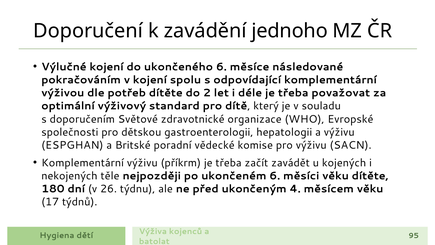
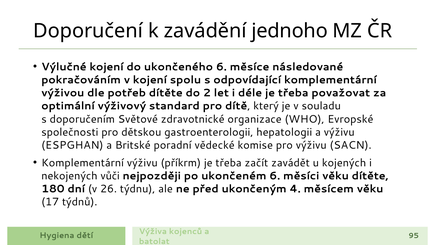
těle: těle -> vůči
